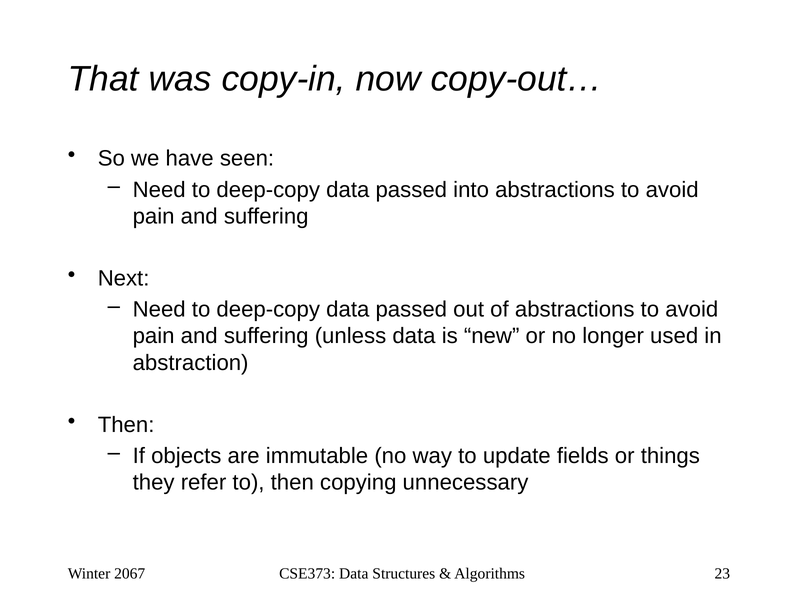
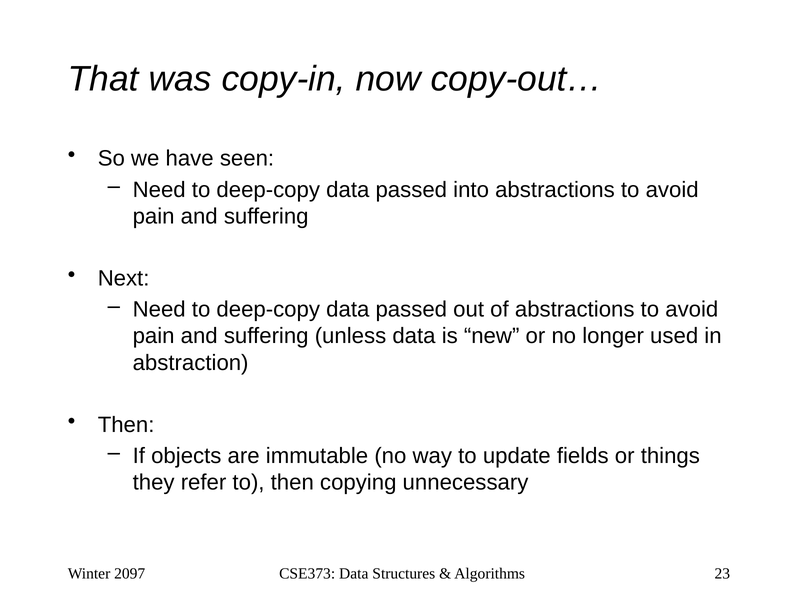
2067: 2067 -> 2097
